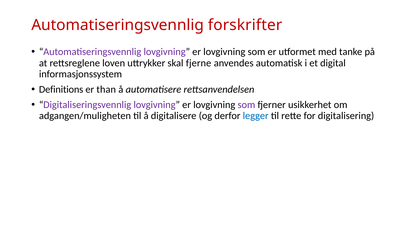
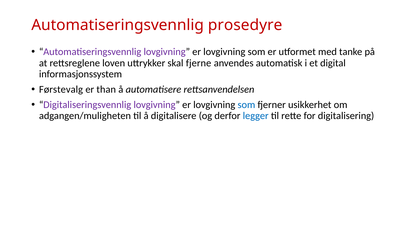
forskrifter: forskrifter -> prosedyre
Definitions: Definitions -> Førstevalg
som at (246, 105) colour: purple -> blue
